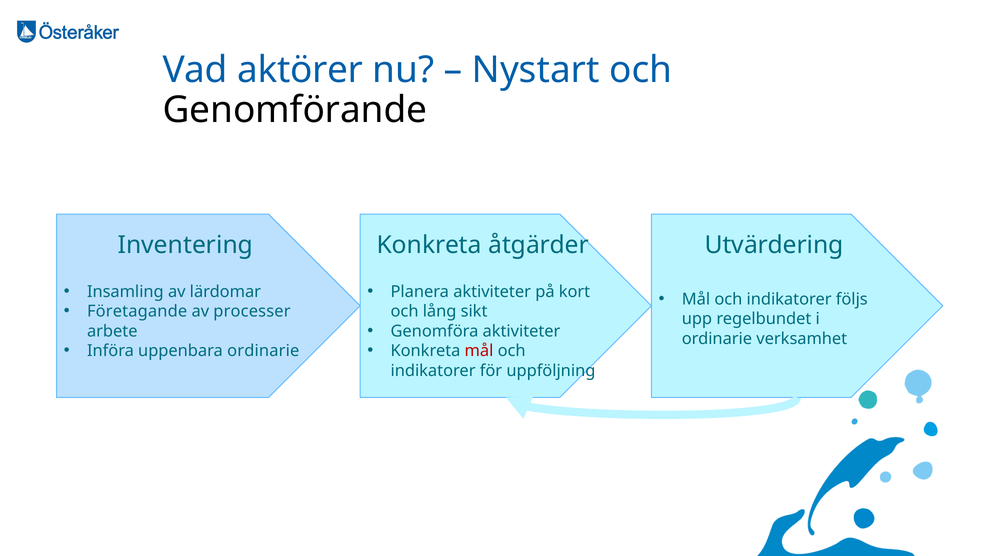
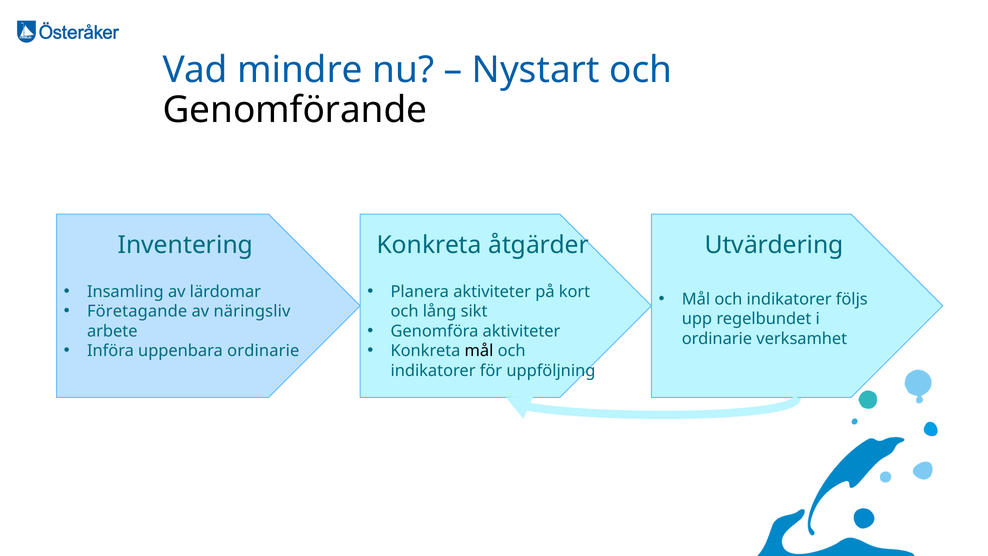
aktörer: aktörer -> mindre
processer: processer -> näringsliv
mål at (479, 351) colour: red -> black
